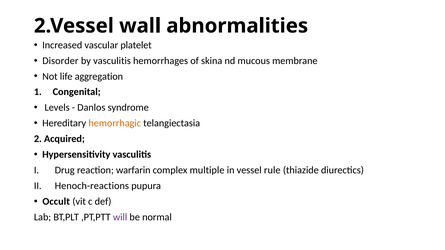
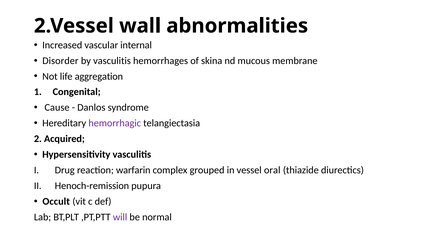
platelet: platelet -> internal
Levels: Levels -> Cause
hemorrhagic colour: orange -> purple
multiple: multiple -> grouped
rule: rule -> oral
Henoch-reactions: Henoch-reactions -> Henoch-remission
